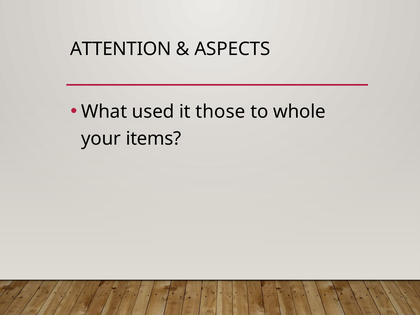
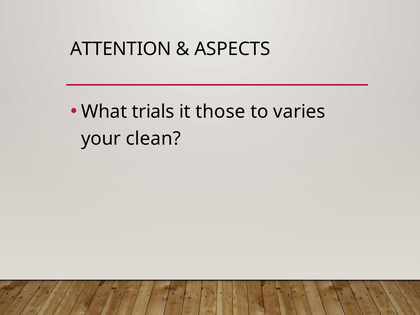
used: used -> trials
whole: whole -> varies
items: items -> clean
